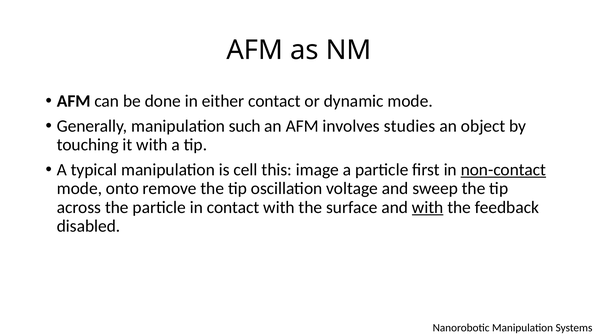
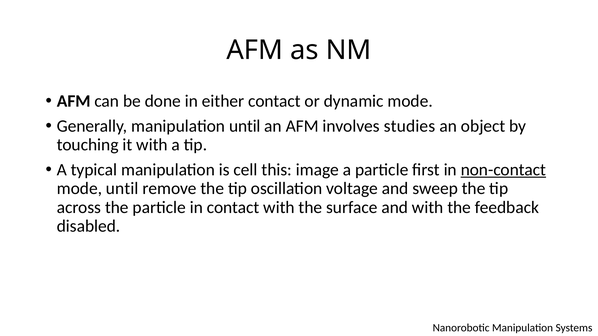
manipulation such: such -> until
mode onto: onto -> until
with at (428, 208) underline: present -> none
